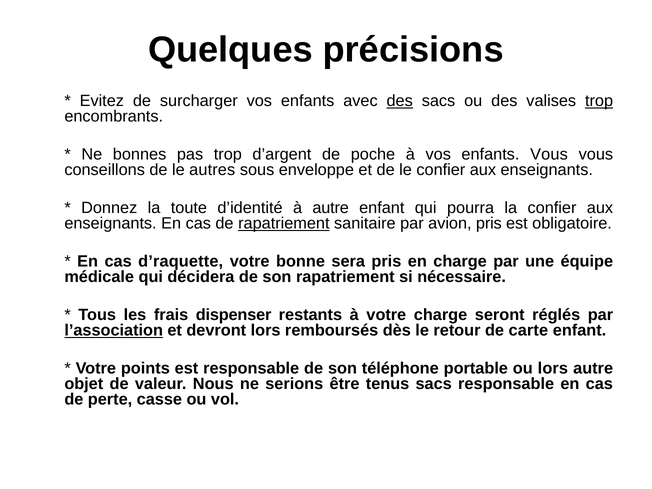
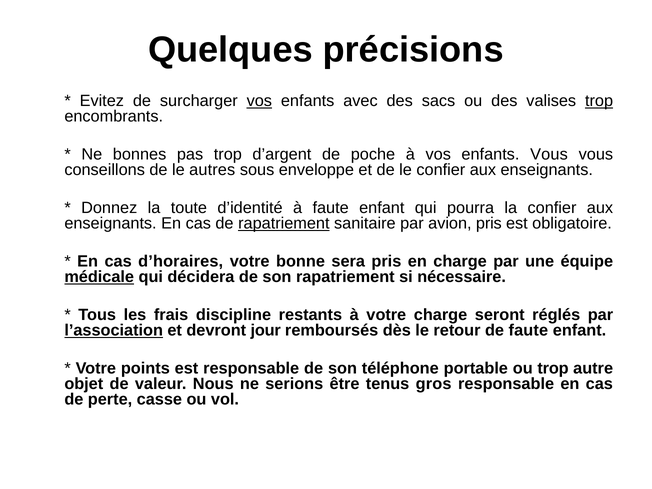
vos at (259, 101) underline: none -> present
des at (400, 101) underline: present -> none
à autre: autre -> faute
d’raquette: d’raquette -> d’horaires
médicale underline: none -> present
dispenser: dispenser -> discipline
devront lors: lors -> jour
de carte: carte -> faute
ou lors: lors -> trop
tenus sacs: sacs -> gros
